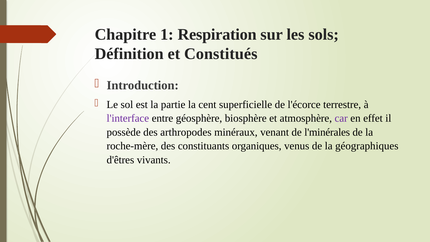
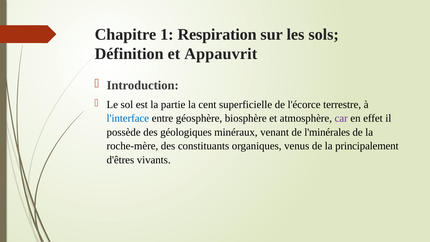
Constitués: Constitués -> Appauvrit
l'interface colour: purple -> blue
arthropodes: arthropodes -> géologiques
géographiques: géographiques -> principalement
